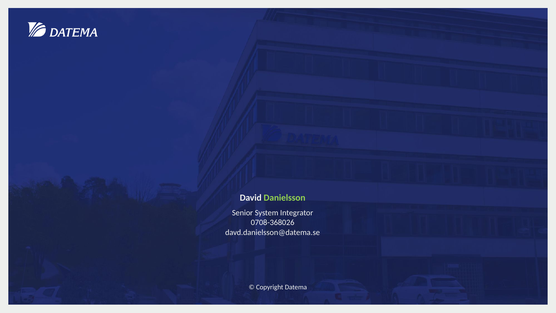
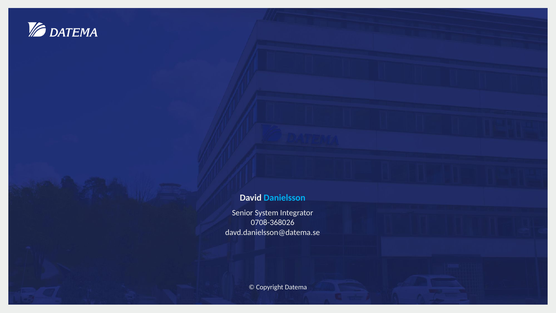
Danielsson colour: light green -> light blue
